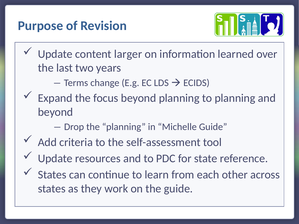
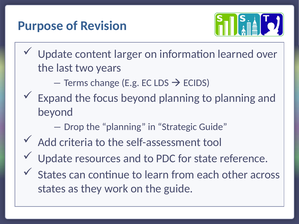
Michelle: Michelle -> Strategic
